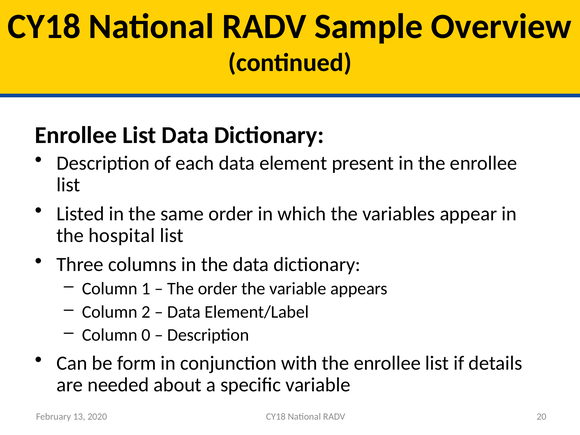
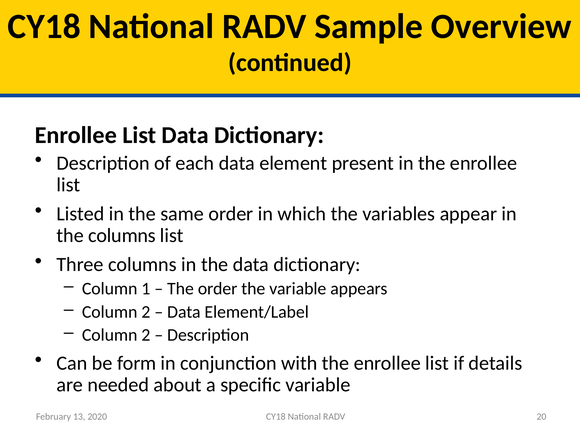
the hospital: hospital -> columns
0 at (146, 335): 0 -> 2
